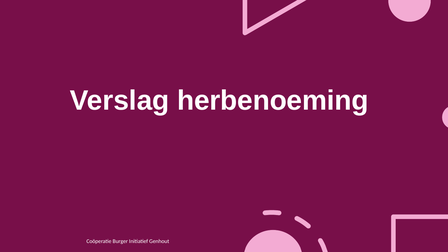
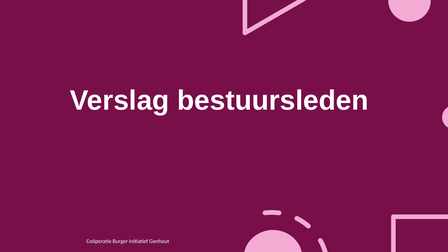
herbenoeming: herbenoeming -> bestuursleden
